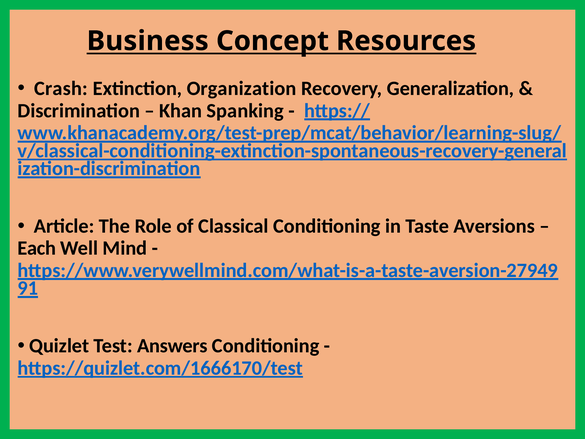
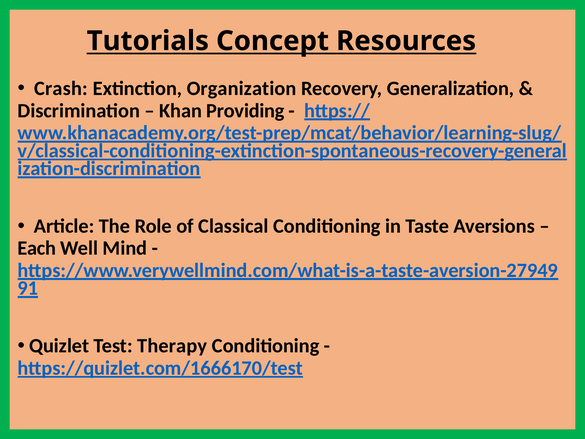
Business: Business -> Tutorials
Spanking: Spanking -> Providing
Answers: Answers -> Therapy
